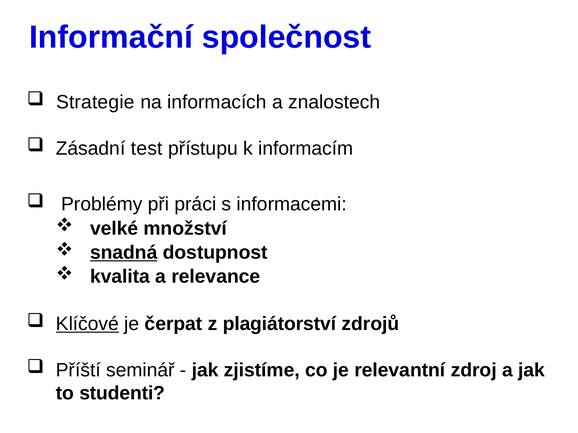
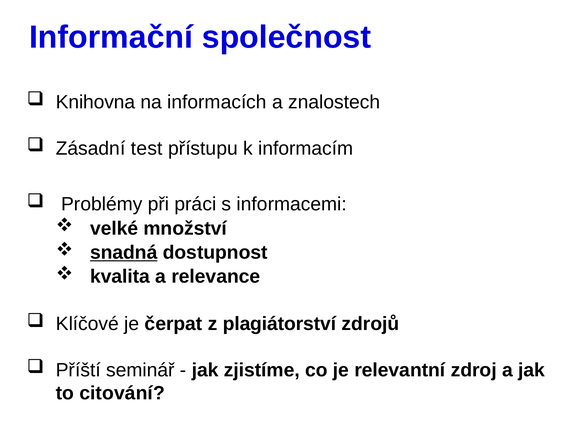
Strategie: Strategie -> Knihovna
Klíčové underline: present -> none
studenti: studenti -> citování
